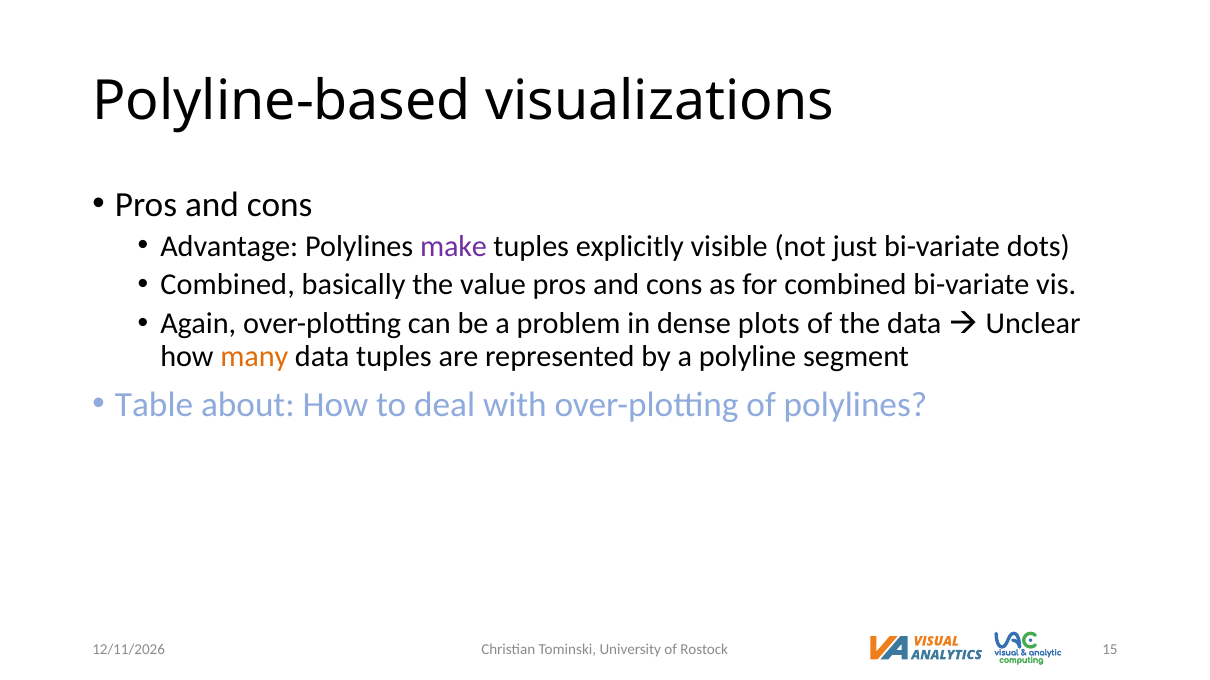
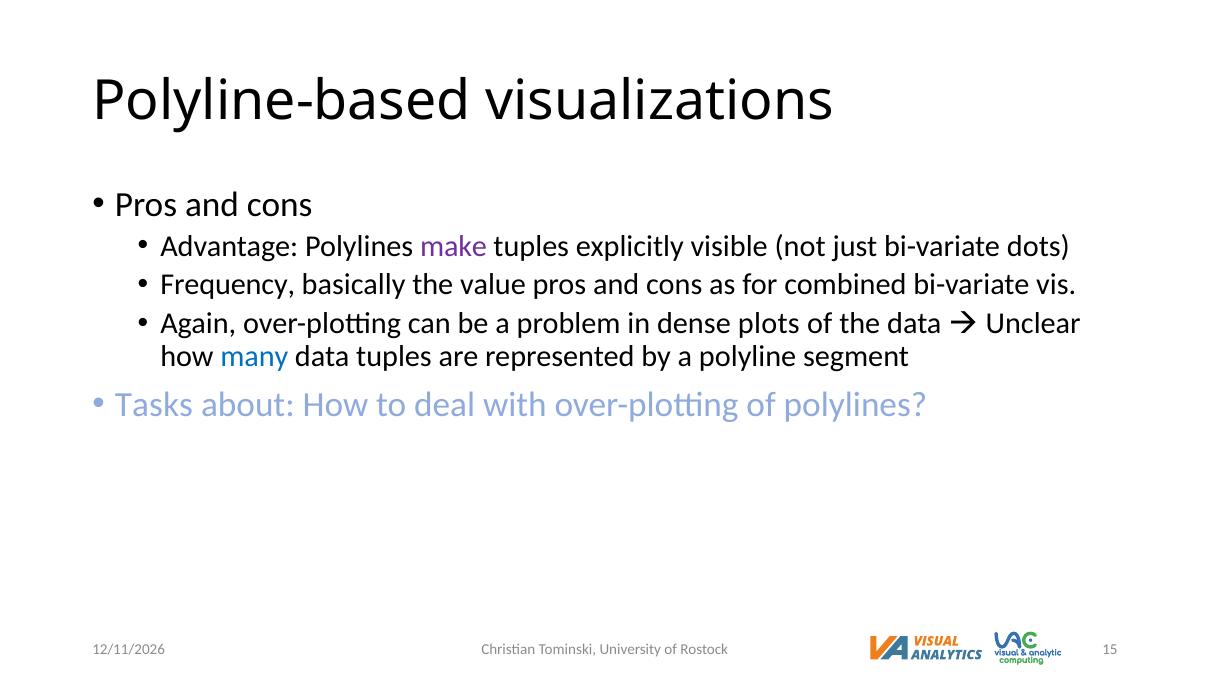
Combined at (228, 285): Combined -> Frequency
many colour: orange -> blue
Table: Table -> Tasks
